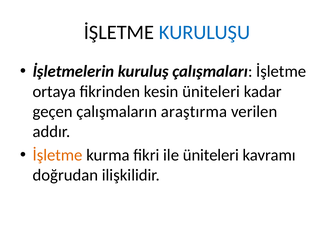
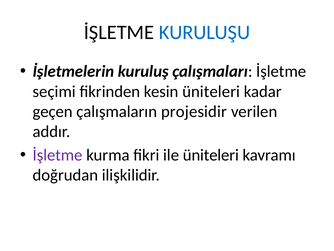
ortaya: ortaya -> seçimi
araştırma: araştırma -> projesidir
İşletme at (58, 155) colour: orange -> purple
